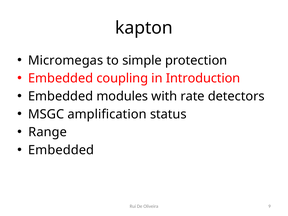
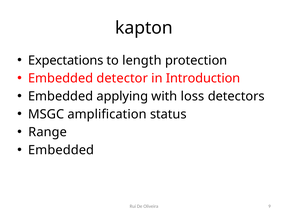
Micromegas: Micromegas -> Expectations
simple: simple -> length
coupling: coupling -> detector
modules: modules -> applying
rate: rate -> loss
